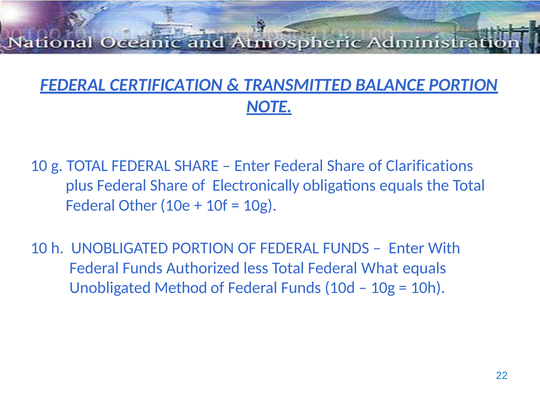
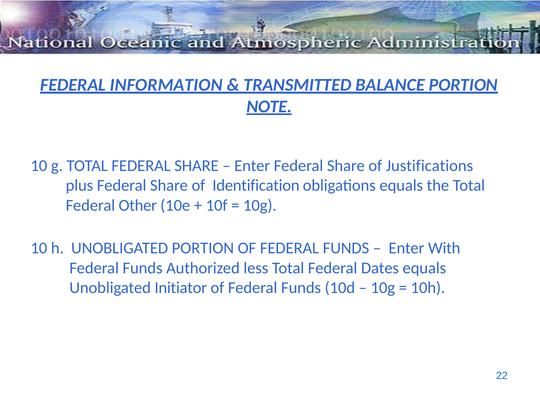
CERTIFICATION: CERTIFICATION -> INFORMATION
Clarifications: Clarifications -> Justifications
Electronically: Electronically -> Identification
What: What -> Dates
Method: Method -> Initiator
